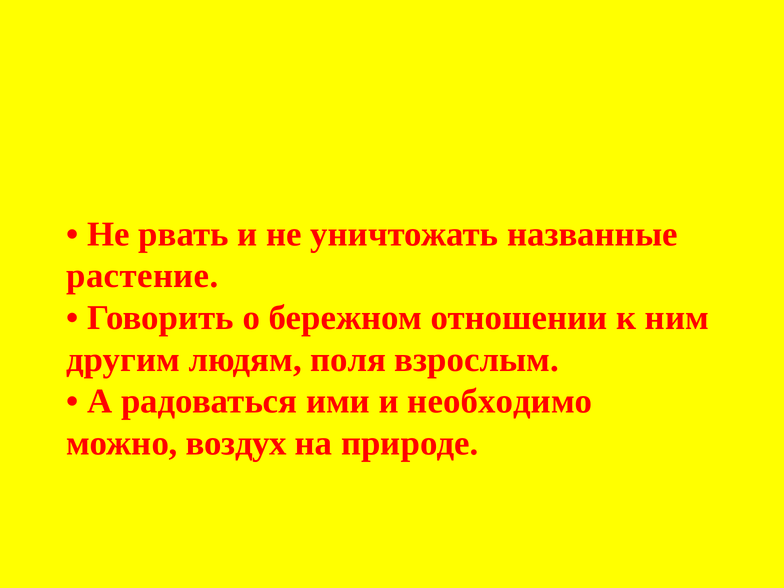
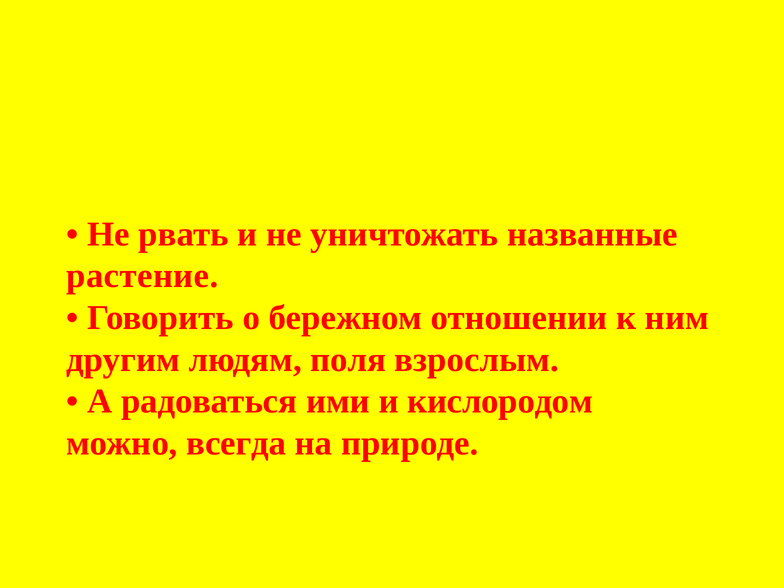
необходимо: необходимо -> кислородом
воздух: воздух -> всегда
